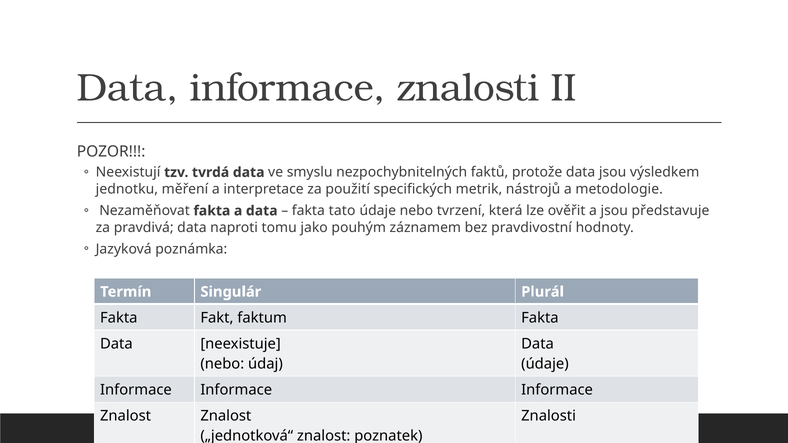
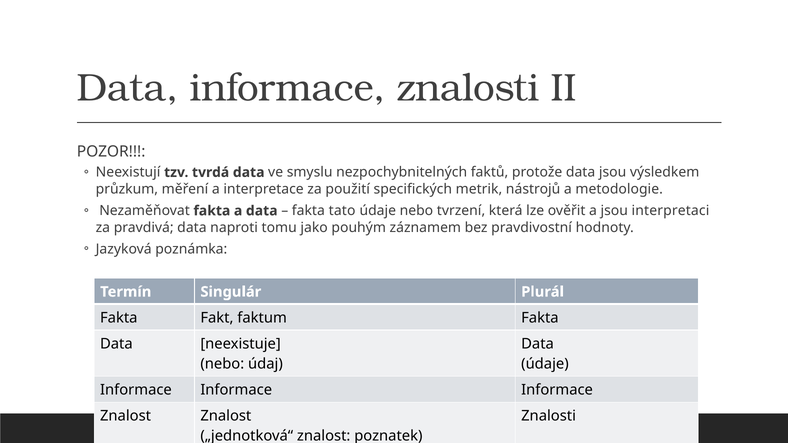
jednotku: jednotku -> průzkum
představuje: představuje -> interpretaci
